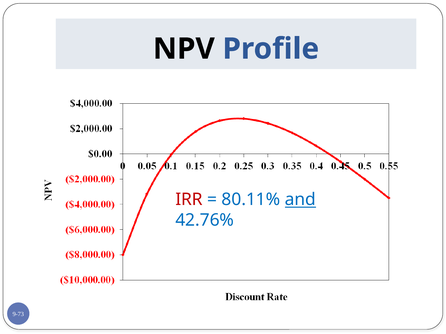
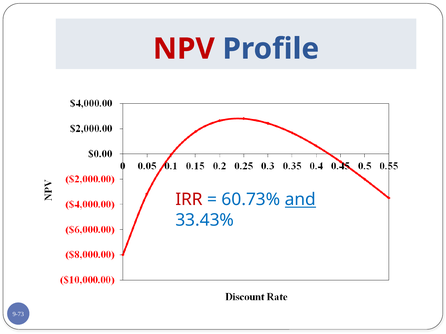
NPV colour: black -> red
80.11%: 80.11% -> 60.73%
42.76%: 42.76% -> 33.43%
